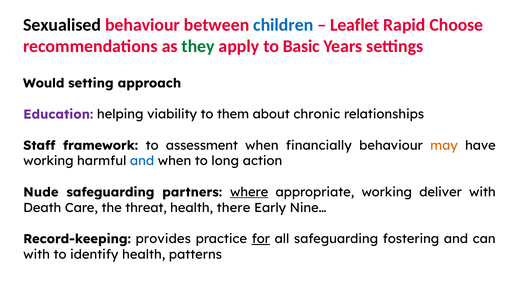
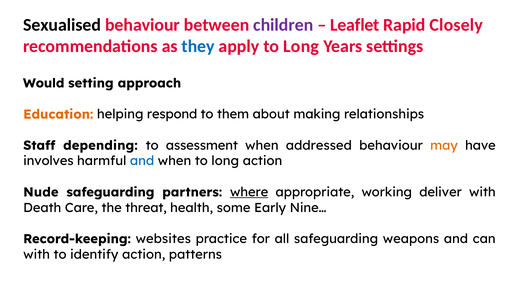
children colour: blue -> purple
Choose: Choose -> Closely
they colour: green -> blue
apply to Basic: Basic -> Long
Education colour: purple -> orange
viability: viability -> respond
chronic: chronic -> making
framework: framework -> depending
financially: financially -> addressed
working at (48, 161): working -> involves
there: there -> some
provides: provides -> websites
for underline: present -> none
fostering: fostering -> weapons
identify health: health -> action
